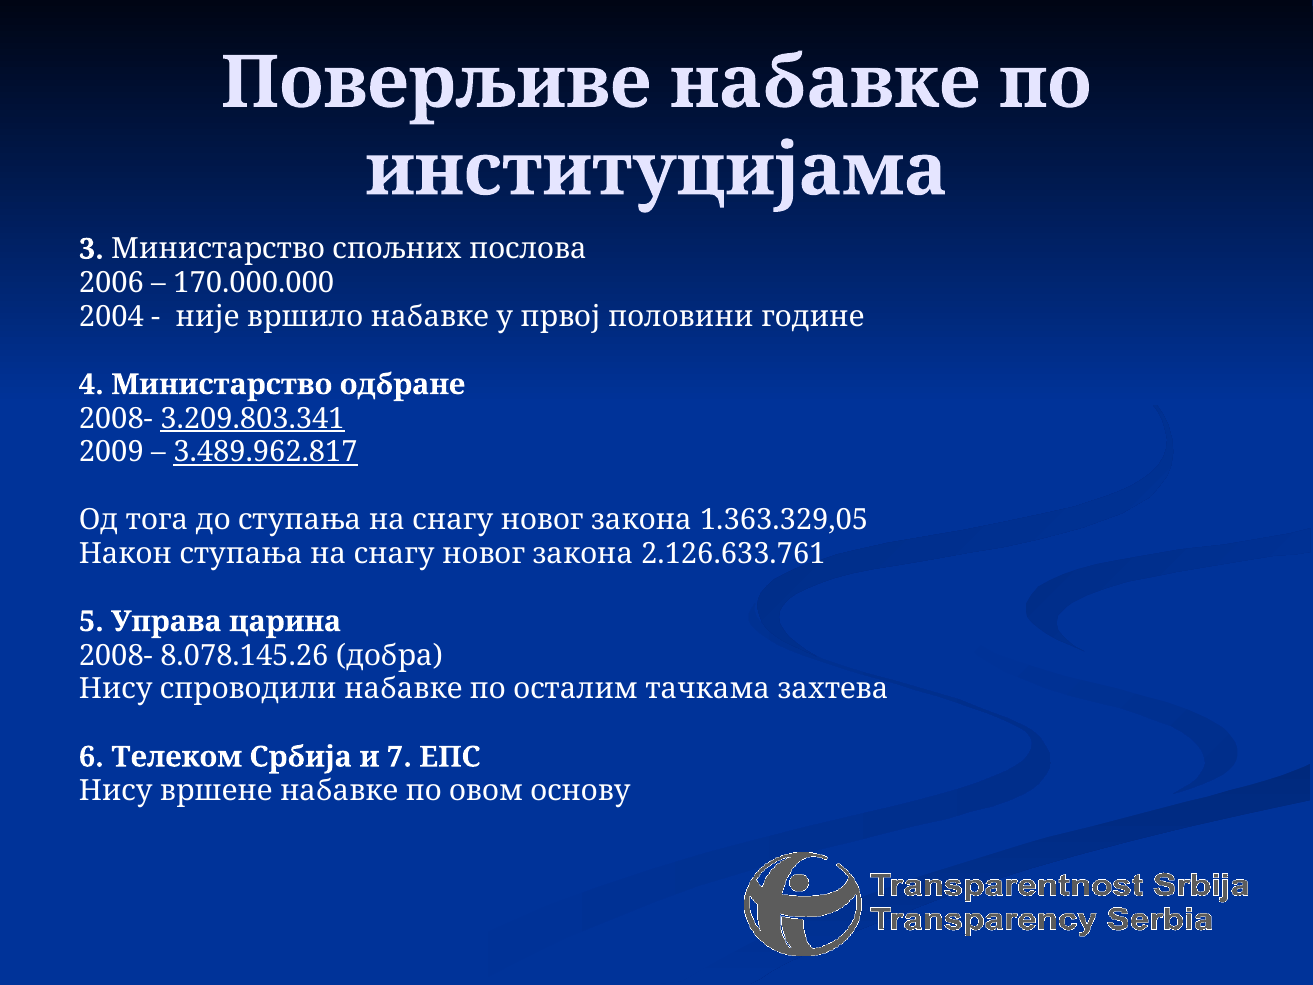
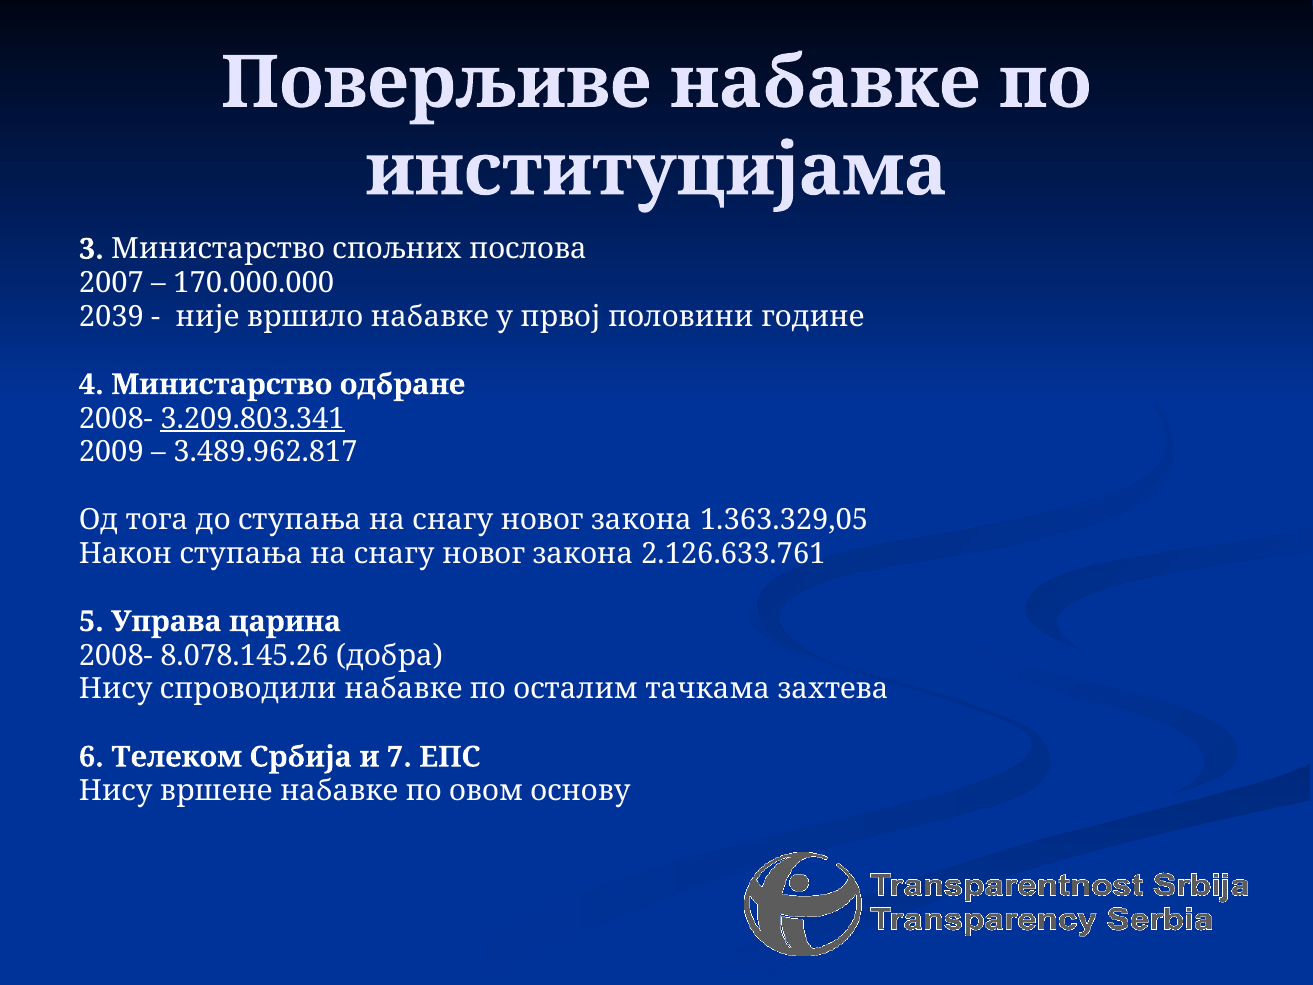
2006: 2006 -> 2007
2004: 2004 -> 2039
3.489.962.817 underline: present -> none
